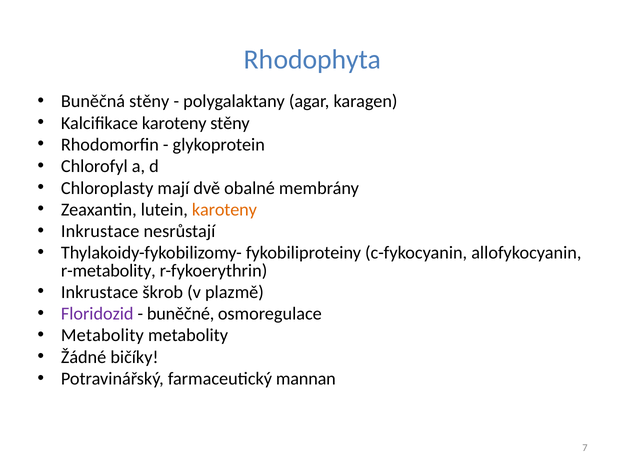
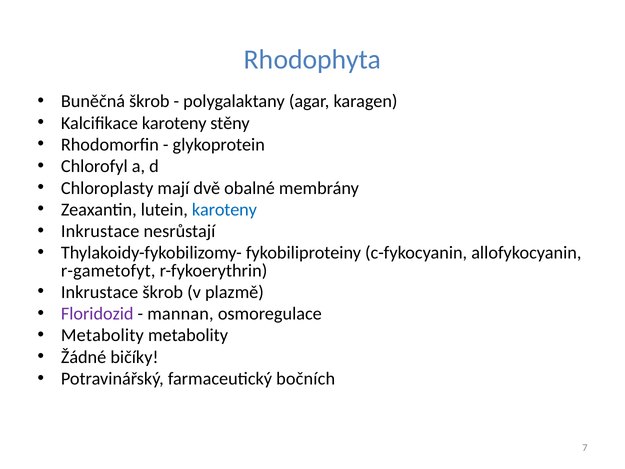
Buněčná stěny: stěny -> škrob
karoteny at (224, 210) colour: orange -> blue
r-metabolity: r-metabolity -> r-gametofyt
buněčné: buněčné -> mannan
mannan: mannan -> bočních
